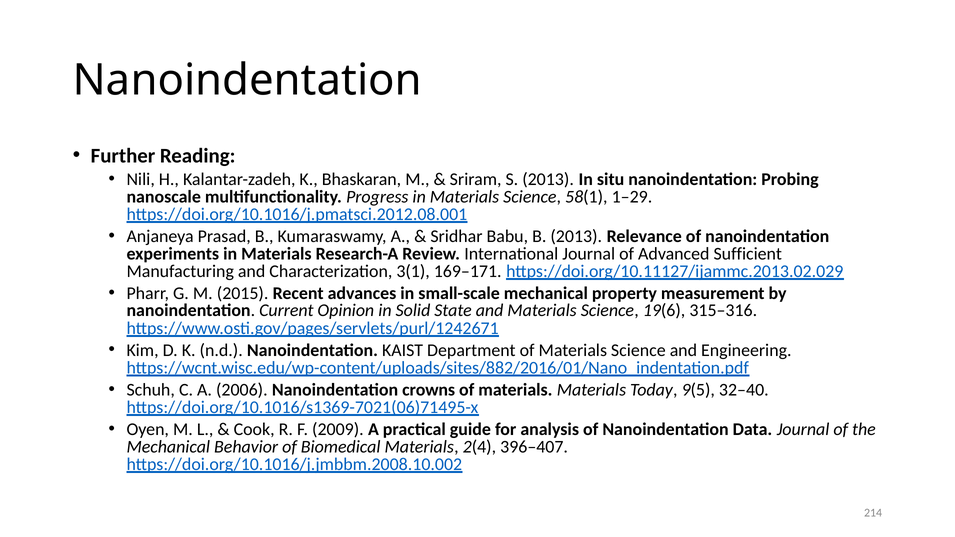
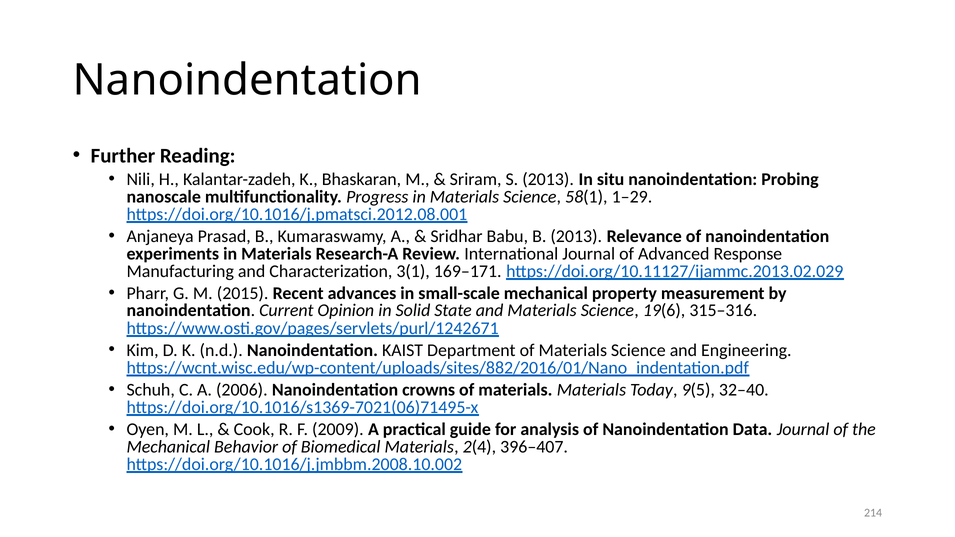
Sufficient: Sufficient -> Response
